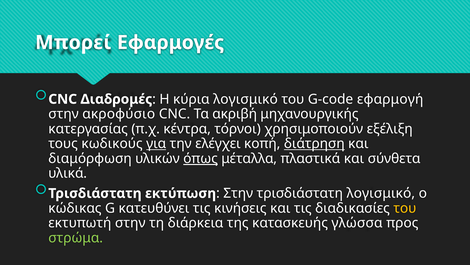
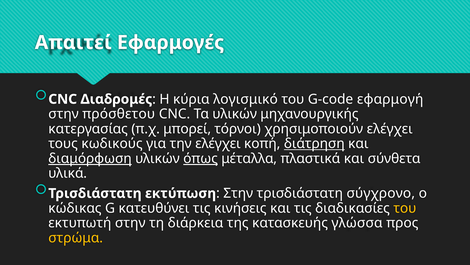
Μπορεί: Μπορεί -> Απαιτεί
ακροφύσιο: ακροφύσιο -> πρόσθετου
Τα ακριβή: ακριβή -> υλικών
κέντρα: κέντρα -> μπορεί
χρησιμοποιούν εξέλιξη: εξέλιξη -> ελέγχει
για underline: present -> none
διαμόρφωση underline: none -> present
τρισδιάστατη λογισμικό: λογισμικό -> σύγχρονο
στρώμα colour: light green -> yellow
